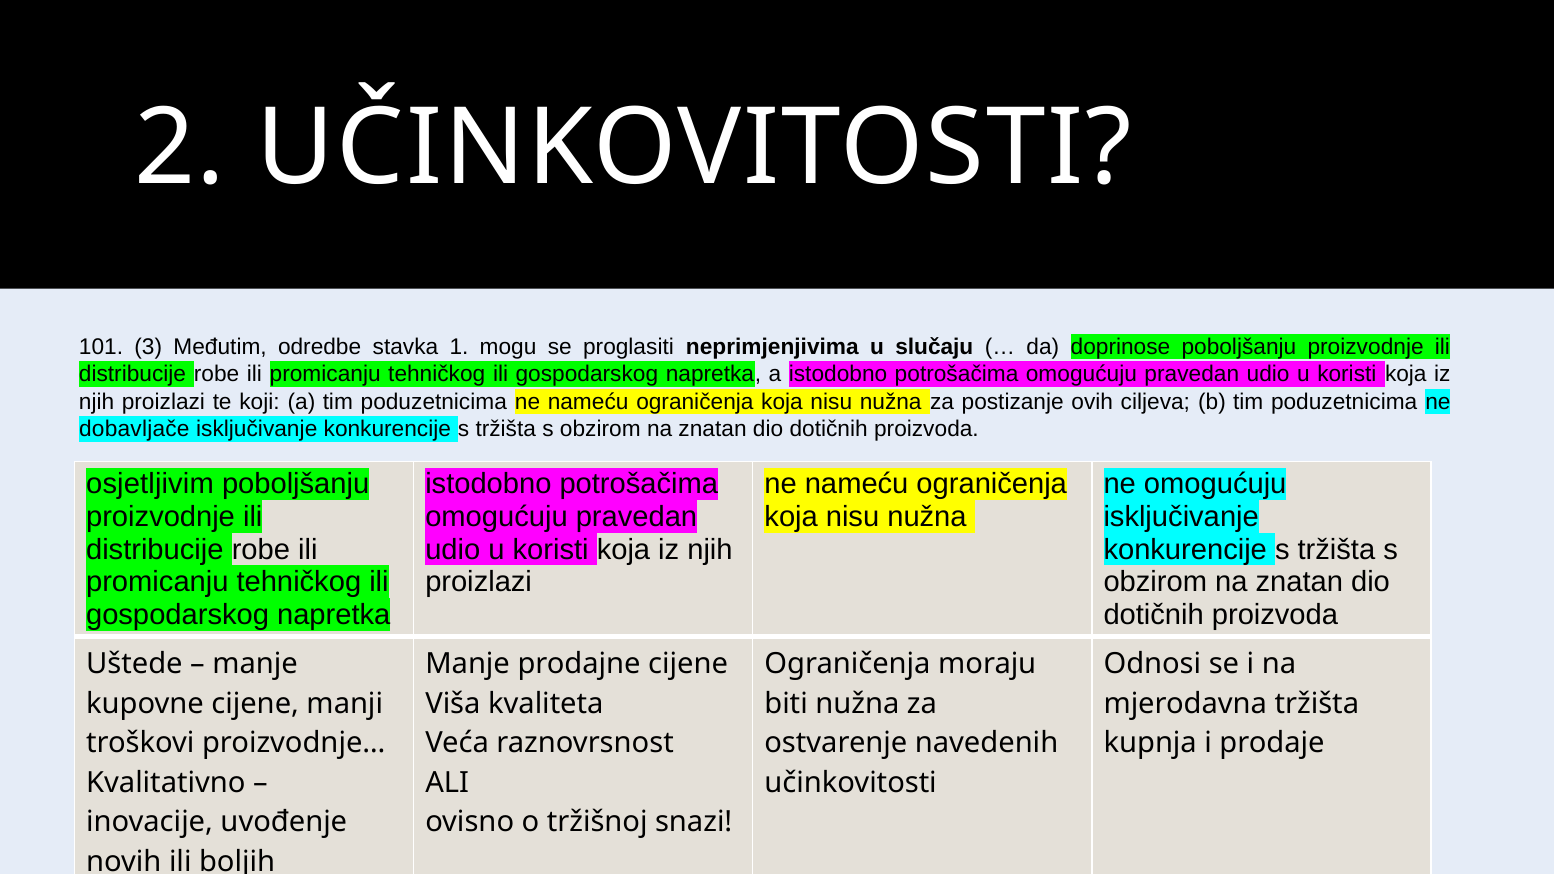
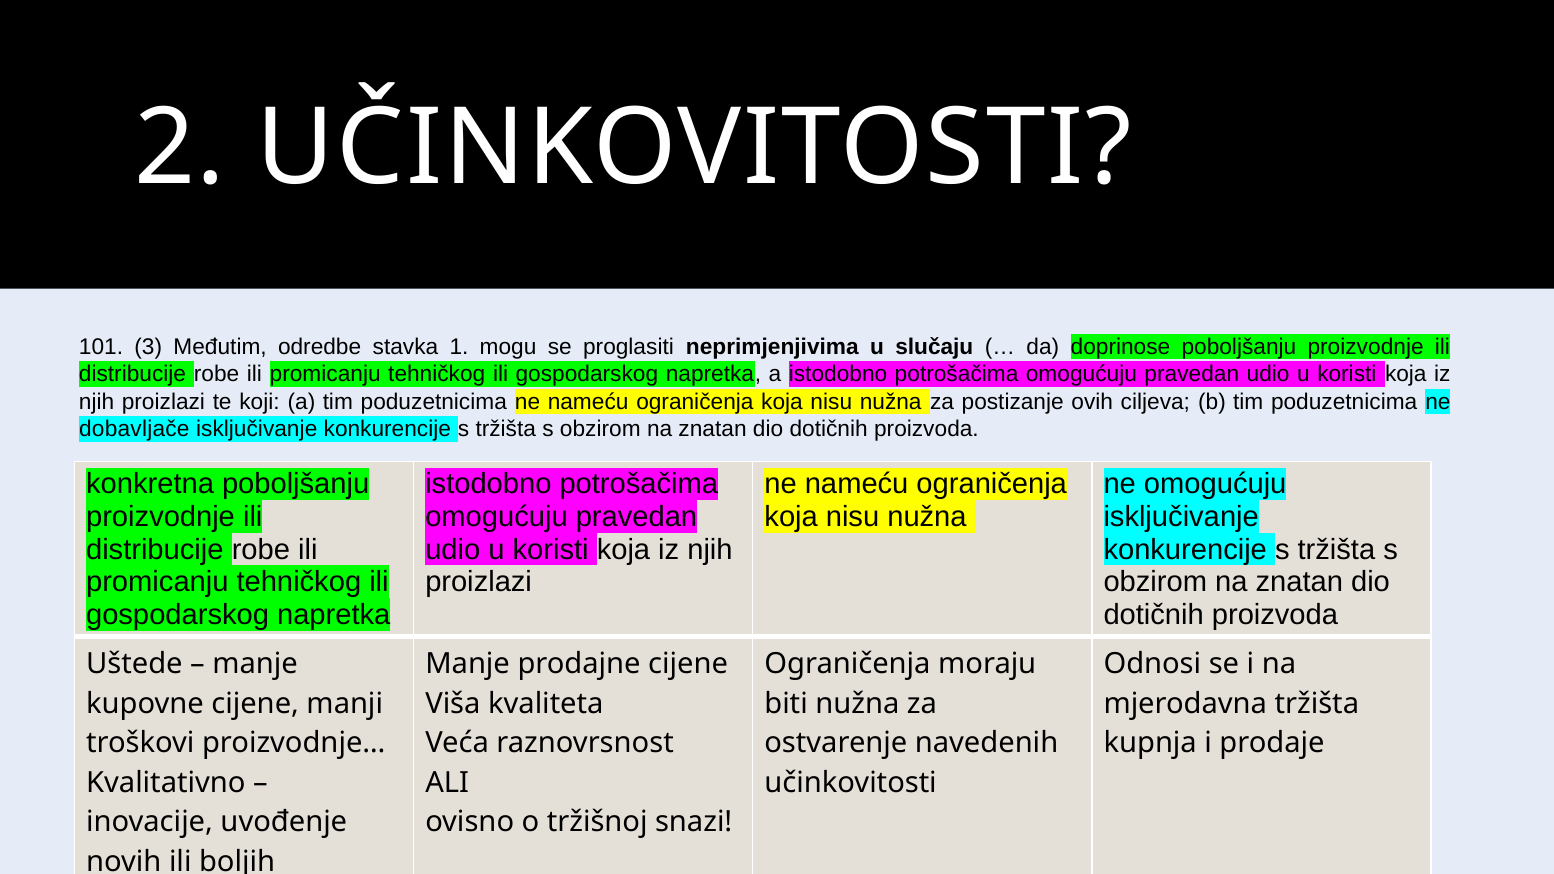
osjetljivim: osjetljivim -> konkretna
